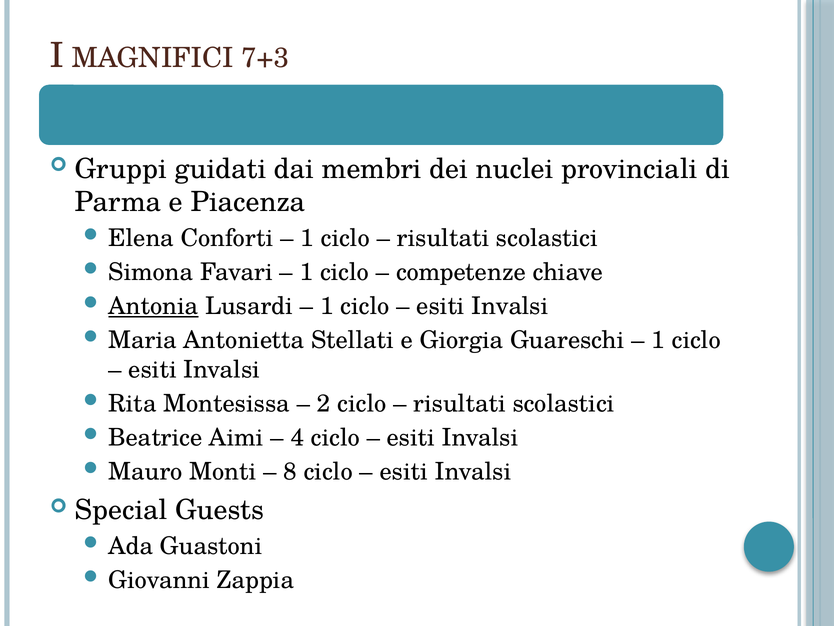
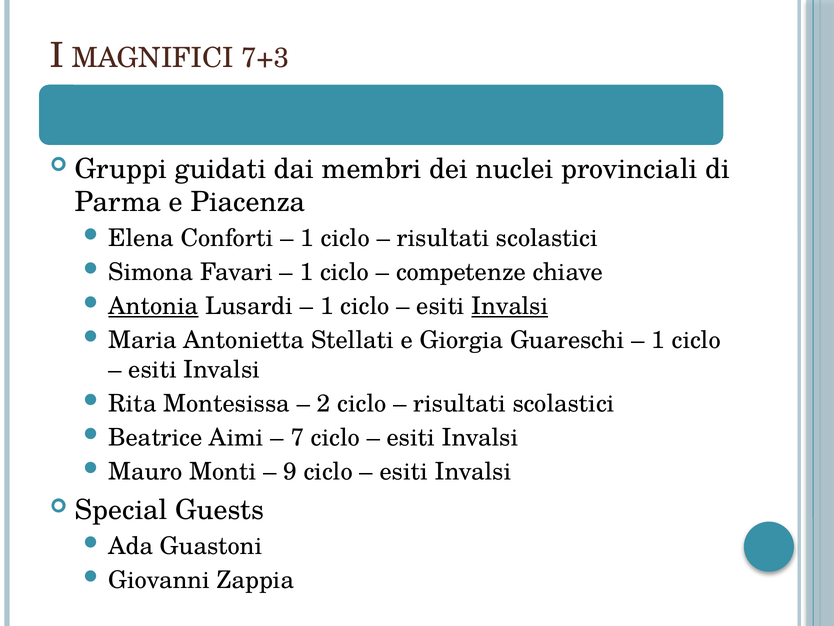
Invalsi at (510, 306) underline: none -> present
4: 4 -> 7
8: 8 -> 9
